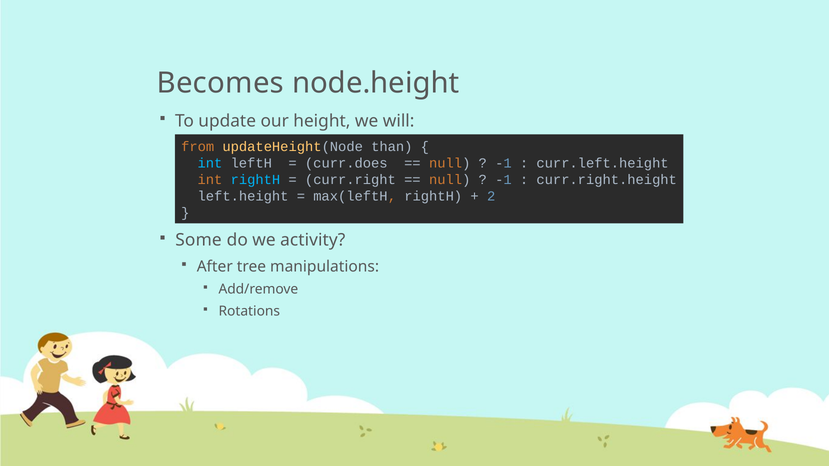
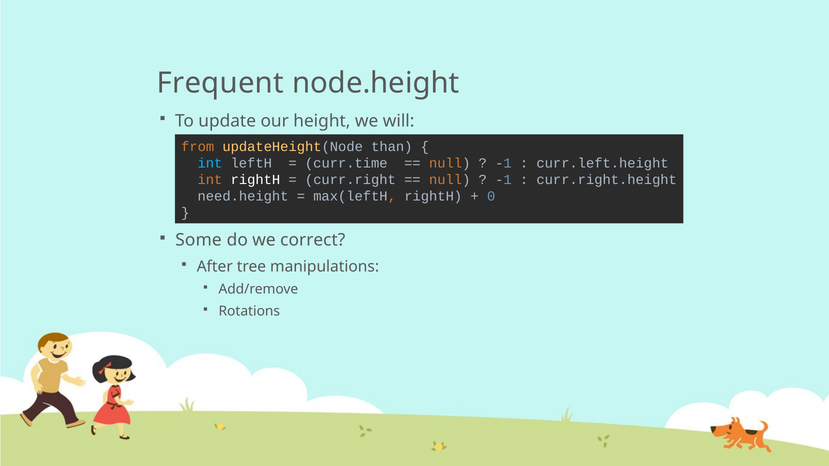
Becomes: Becomes -> Frequent
curr.does: curr.does -> curr.time
rightH at (255, 180) colour: light blue -> white
left.height: left.height -> need.height
2: 2 -> 0
activity: activity -> correct
